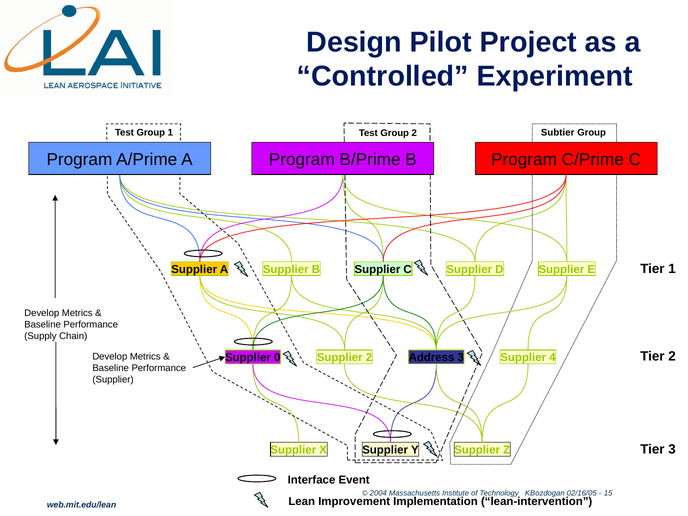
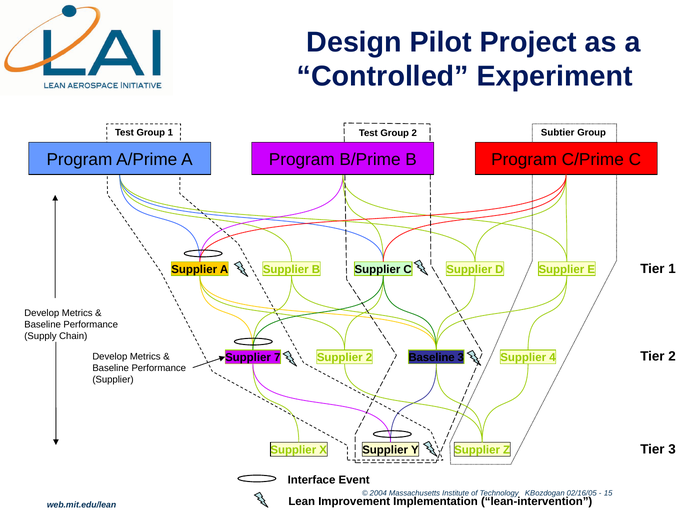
0: 0 -> 7
2 Address: Address -> Baseline
